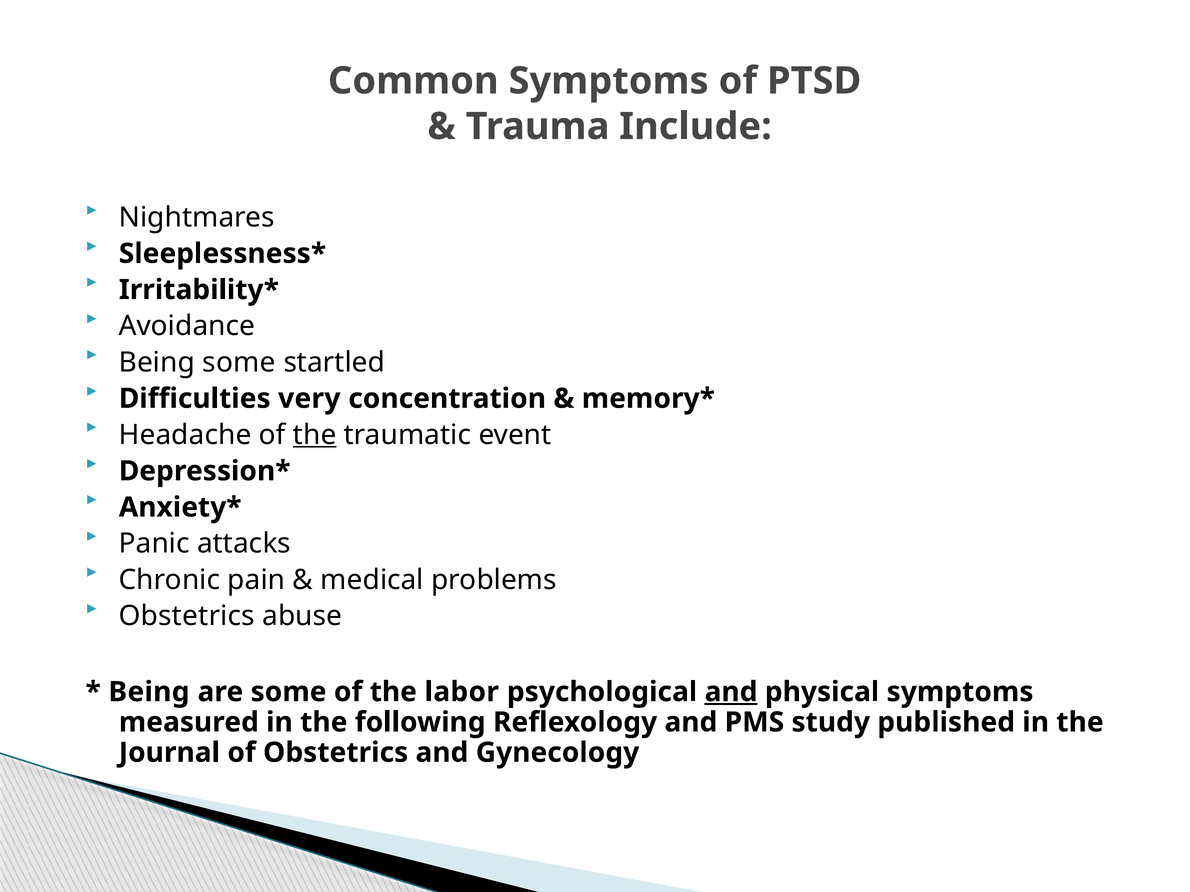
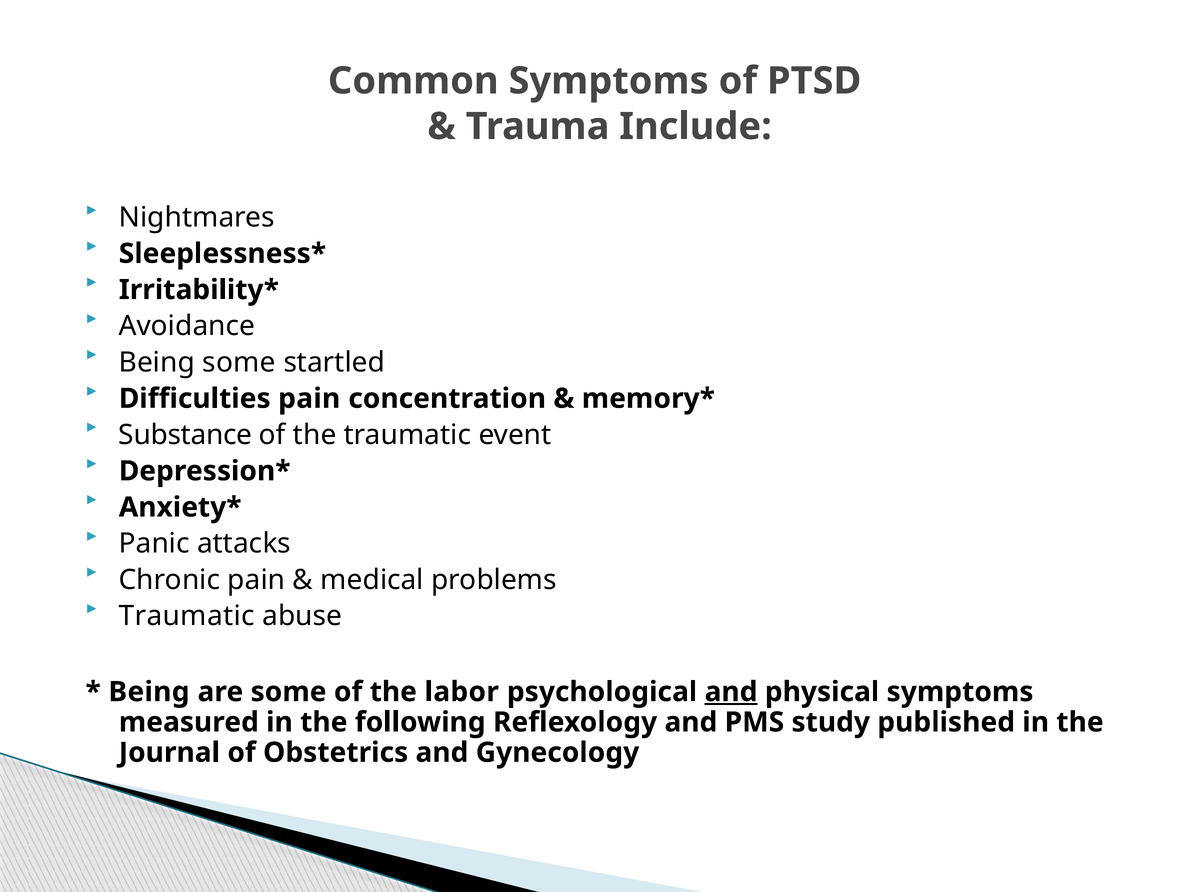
Difficulties very: very -> pain
Headache: Headache -> Substance
the at (315, 435) underline: present -> none
Obstetrics at (187, 616): Obstetrics -> Traumatic
